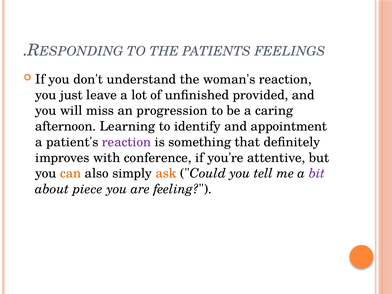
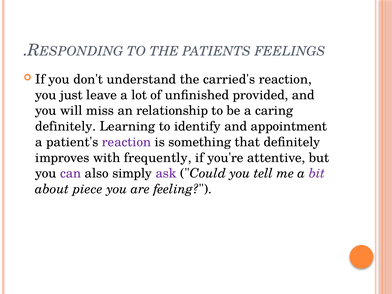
woman's: woman's -> carried's
progression: progression -> relationship
afternoon at (66, 126): afternoon -> definitely
conference: conference -> frequently
can colour: orange -> purple
ask colour: orange -> purple
